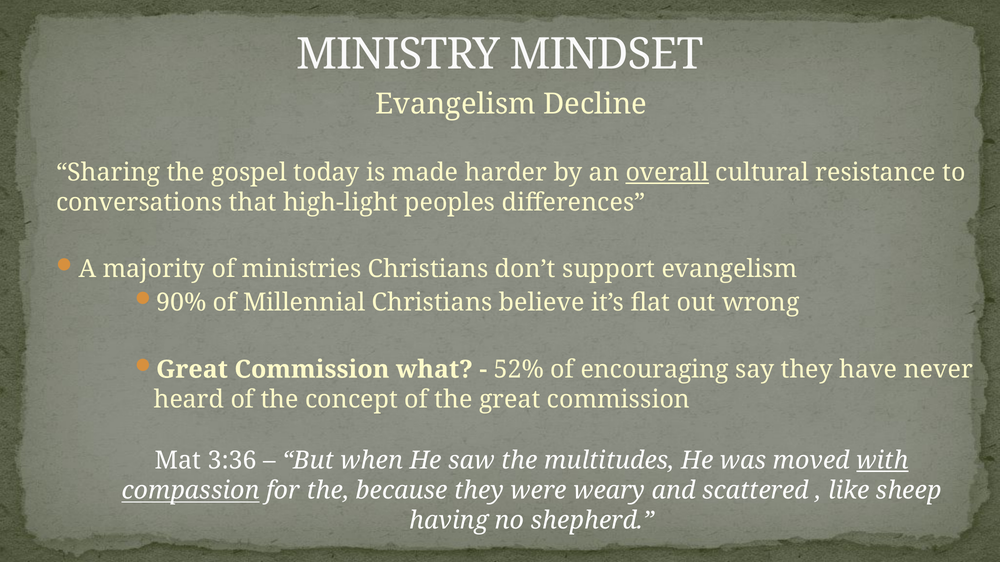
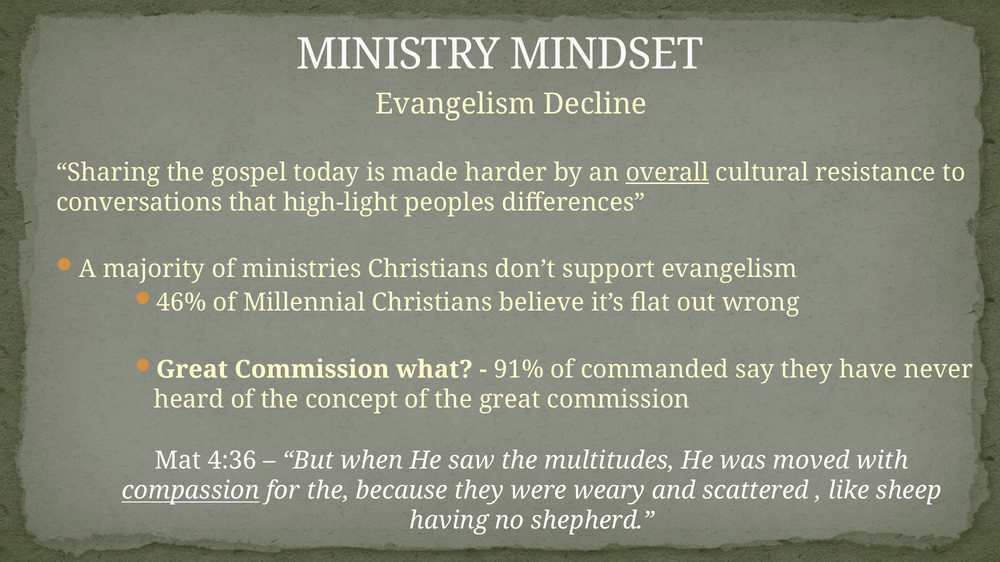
90%: 90% -> 46%
52%: 52% -> 91%
encouraging: encouraging -> commanded
3:36: 3:36 -> 4:36
with underline: present -> none
